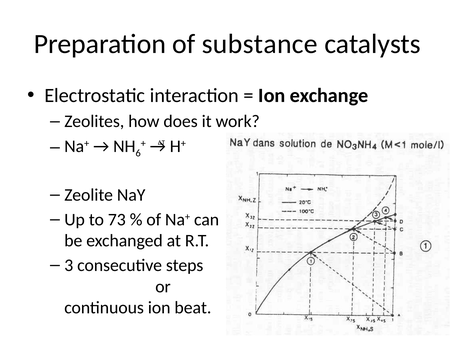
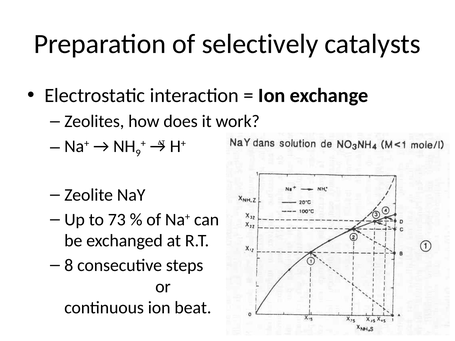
substance: substance -> selectively
6: 6 -> 9
3: 3 -> 8
